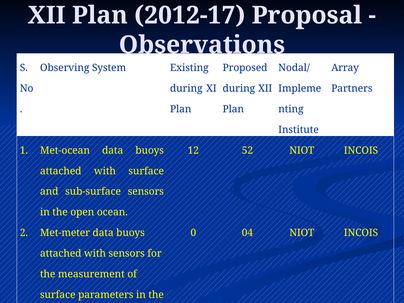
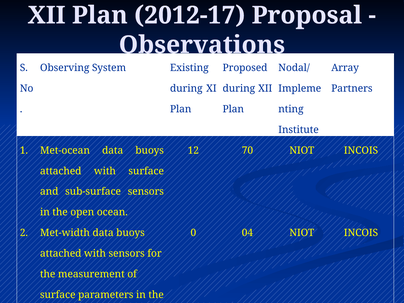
52: 52 -> 70
Met-meter: Met-meter -> Met-width
